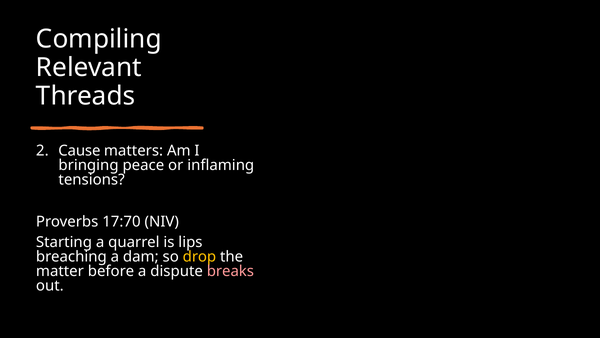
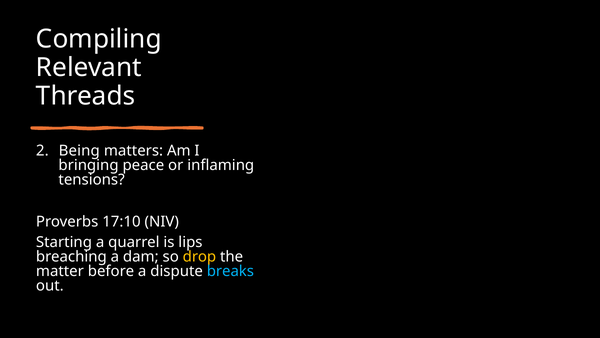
Cause: Cause -> Being
17:70: 17:70 -> 17:10
breaks colour: pink -> light blue
